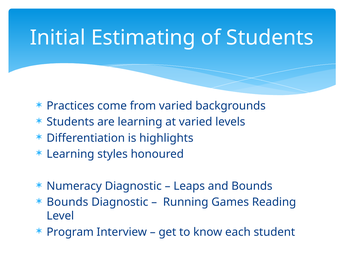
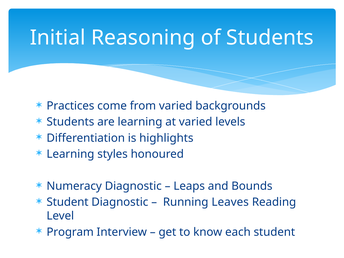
Estimating: Estimating -> Reasoning
Bounds at (67, 202): Bounds -> Student
Games: Games -> Leaves
